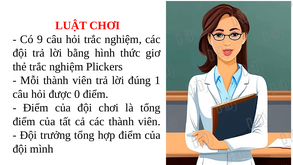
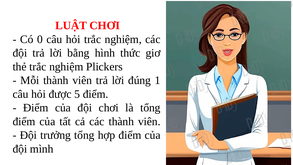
9: 9 -> 0
0: 0 -> 5
